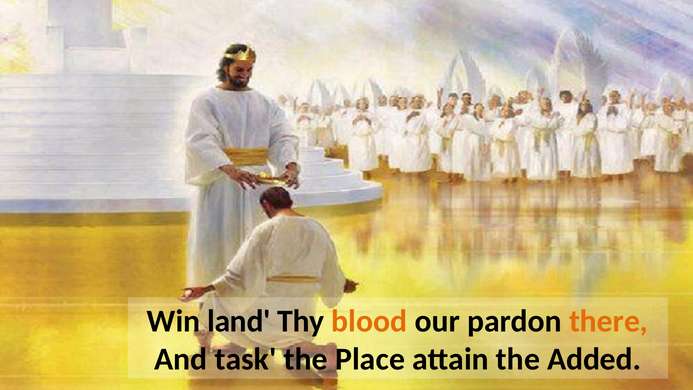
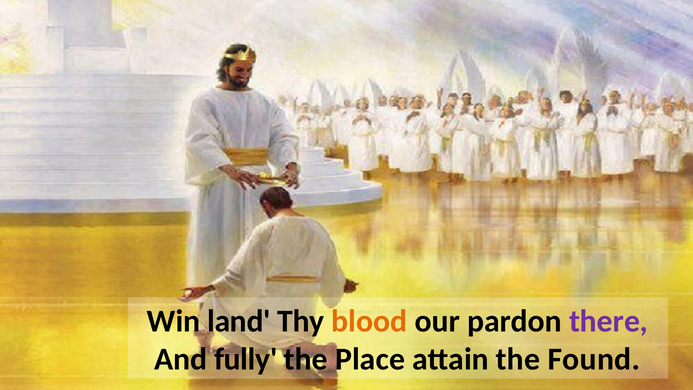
there colour: orange -> purple
task: task -> fully
Added: Added -> Found
